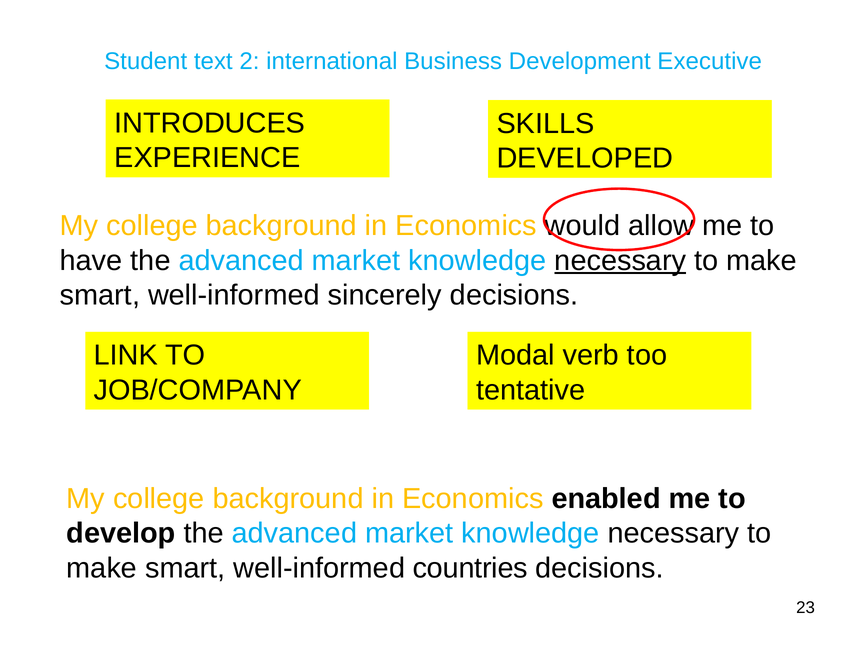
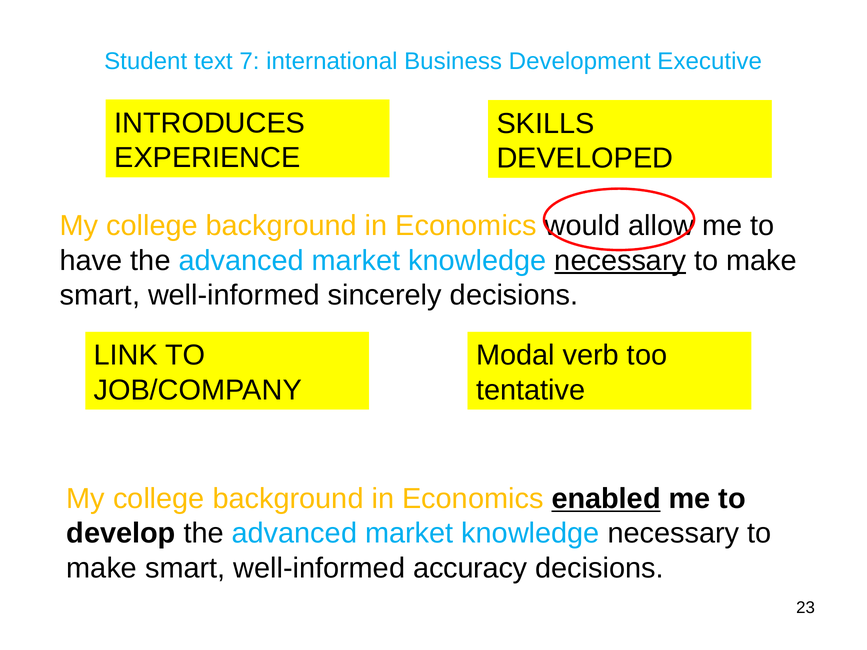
2: 2 -> 7
enabled underline: none -> present
countries: countries -> accuracy
